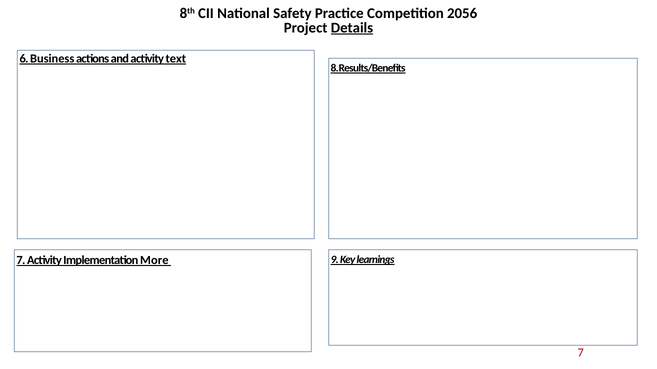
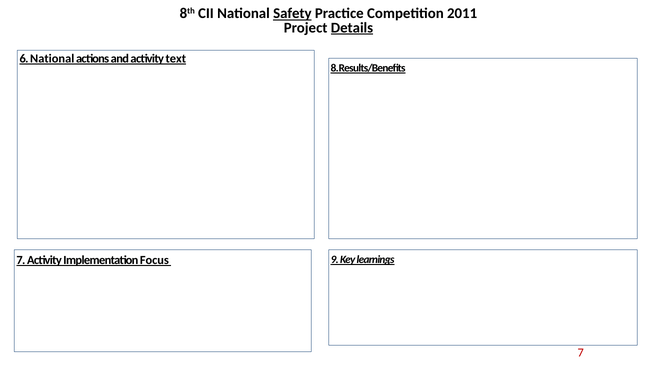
Safety underline: none -> present
2056: 2056 -> 2011
6 Business: Business -> National
More: More -> Focus
